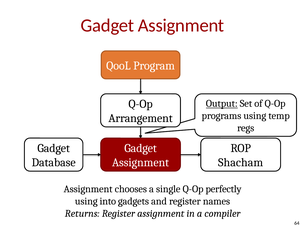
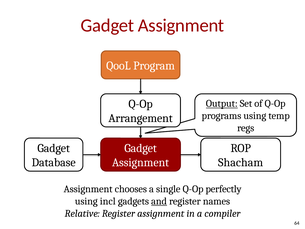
into: into -> incl
and underline: none -> present
Returns: Returns -> Relative
